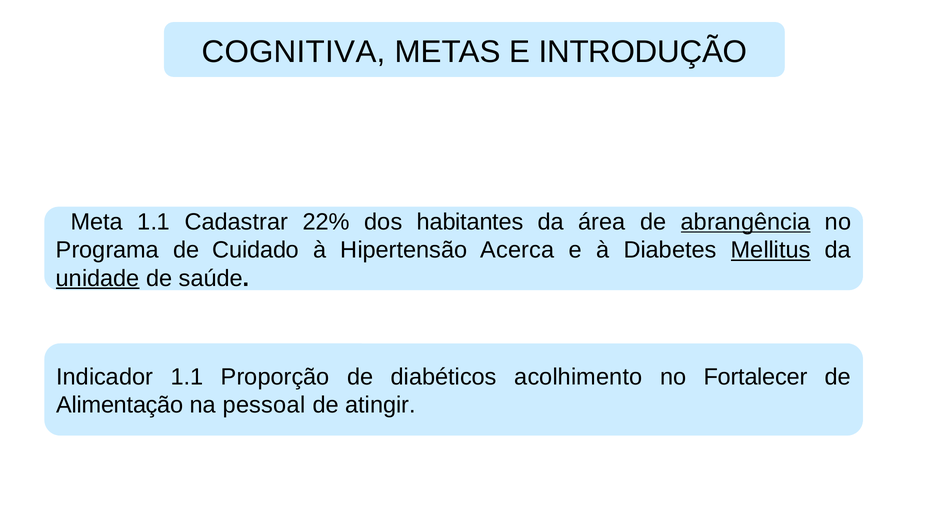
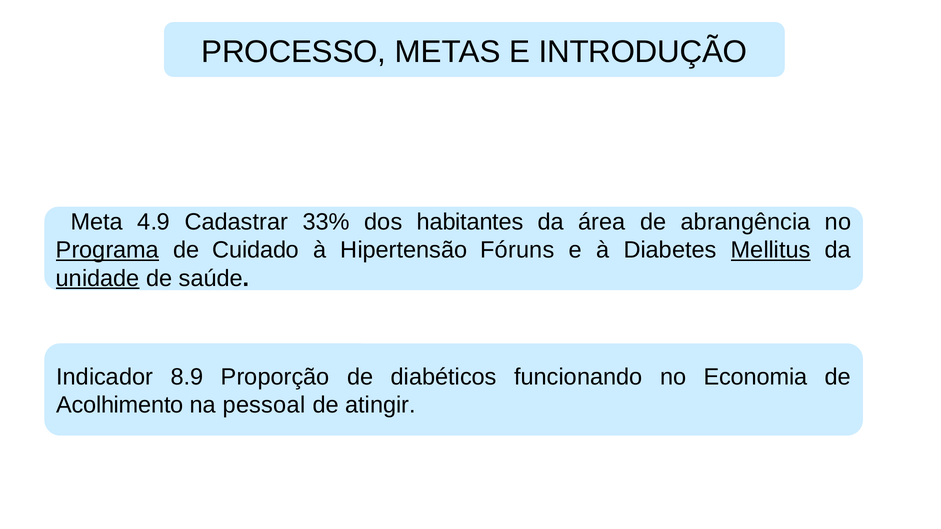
COGNITIVA: COGNITIVA -> PROCESSO
Meta 1.1: 1.1 -> 4.9
22%: 22% -> 33%
abrangência underline: present -> none
Programa underline: none -> present
Acerca: Acerca -> Fóruns
Indicador 1.1: 1.1 -> 8.9
acolhimento: acolhimento -> funcionando
Fortalecer: Fortalecer -> Economia
Alimentação: Alimentação -> Acolhimento
